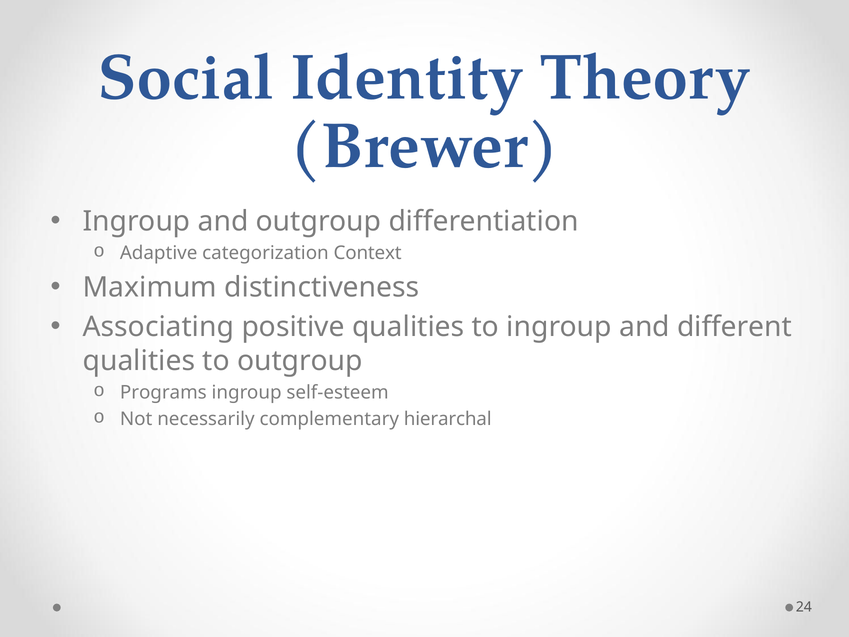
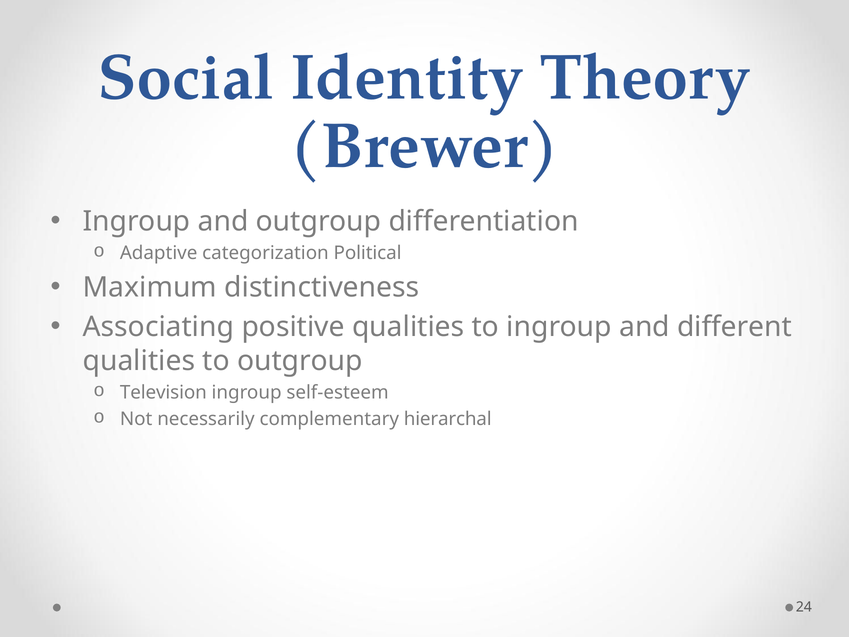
Context: Context -> Political
Programs: Programs -> Television
